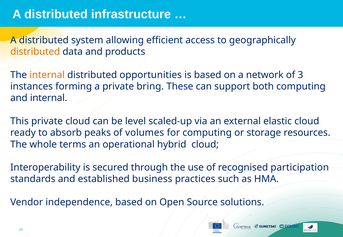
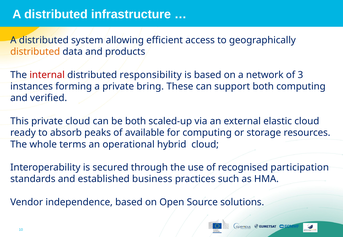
internal at (47, 75) colour: orange -> red
opportunities: opportunities -> responsibility
and internal: internal -> verified
be level: level -> both
volumes: volumes -> available
